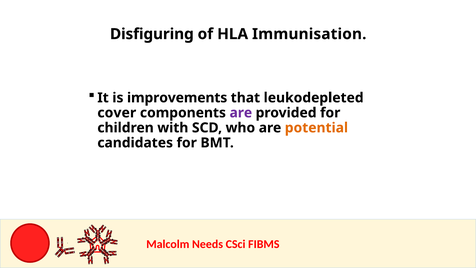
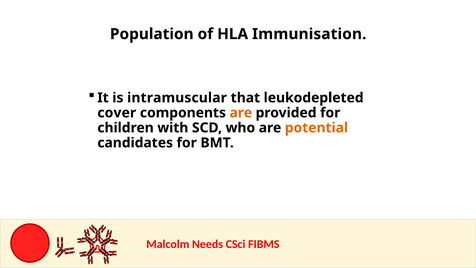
Disfiguring: Disfiguring -> Population
improvements: improvements -> intramuscular
are at (241, 113) colour: purple -> orange
